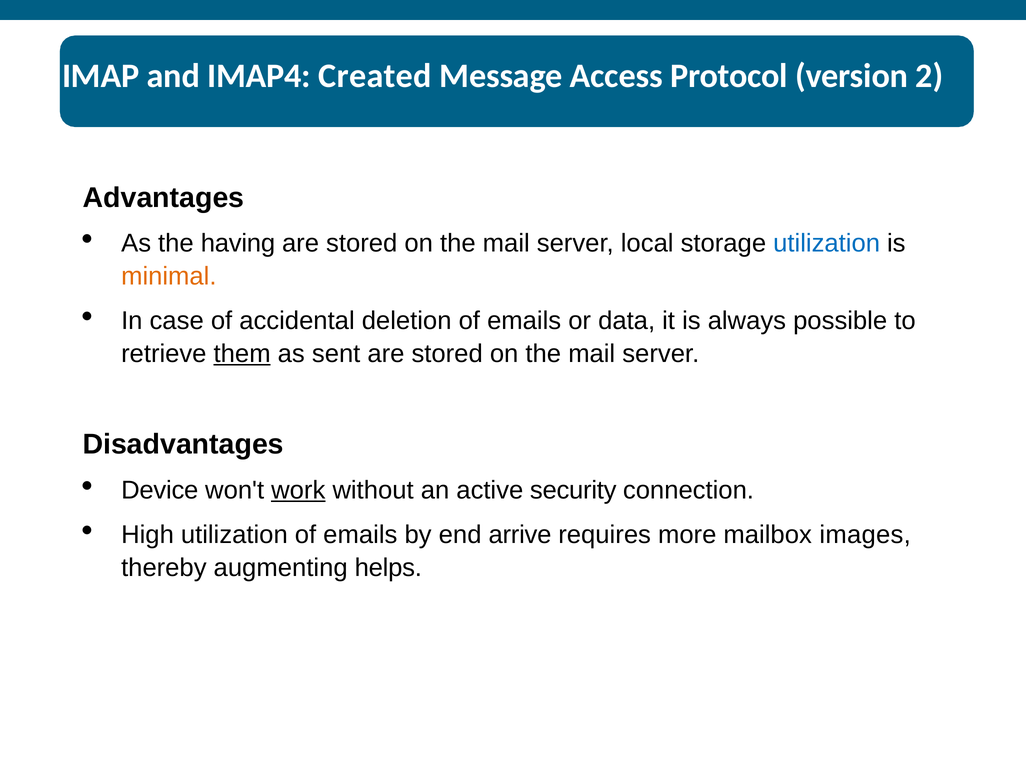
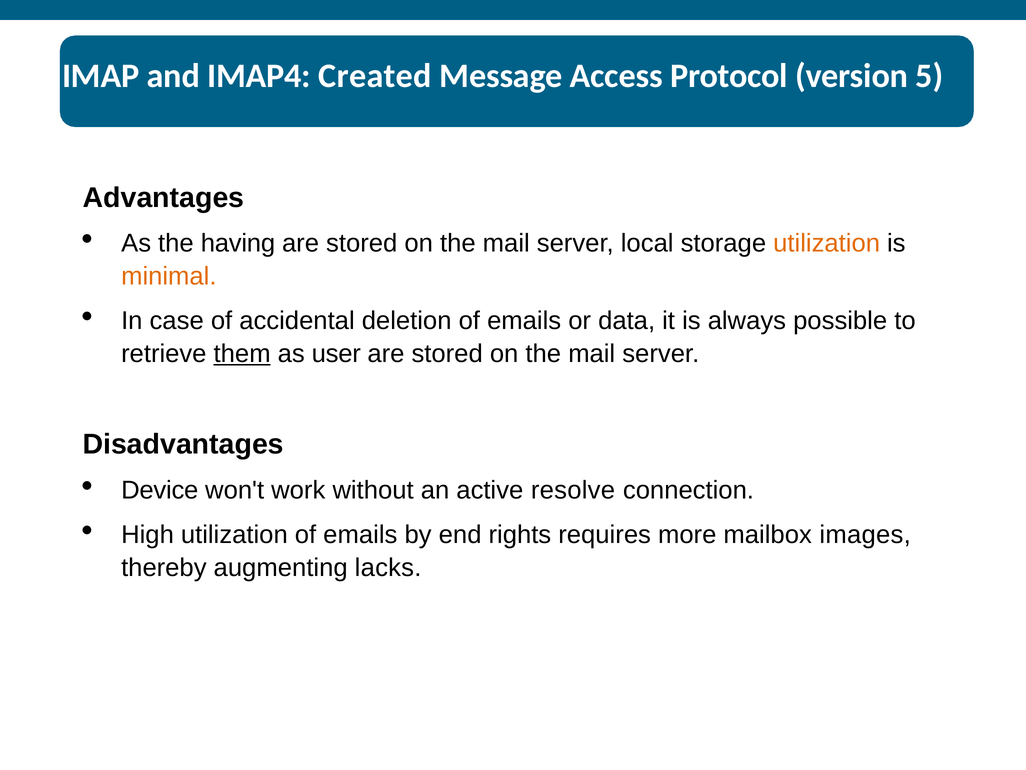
2: 2 -> 5
utilization at (827, 243) colour: blue -> orange
sent: sent -> user
work underline: present -> none
security: security -> resolve
arrive: arrive -> rights
helps: helps -> lacks
